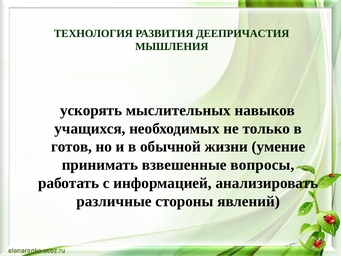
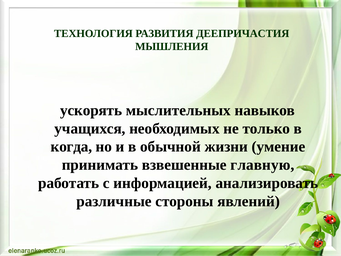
готов: готов -> когда
вопросы: вопросы -> главную
